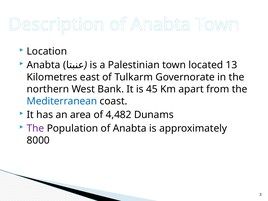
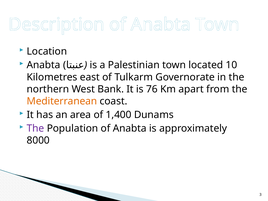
13: 13 -> 10
45: 45 -> 76
Mediterranean colour: blue -> orange
4,482: 4,482 -> 1,400
